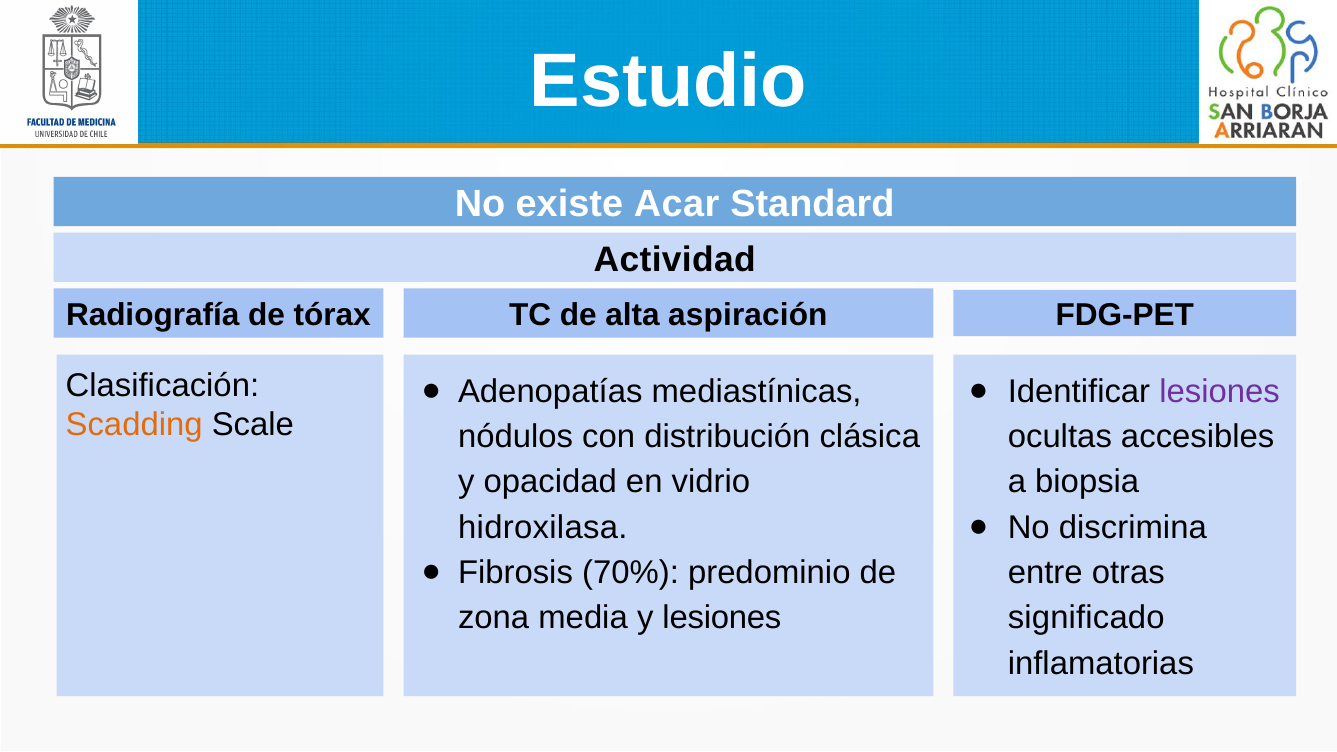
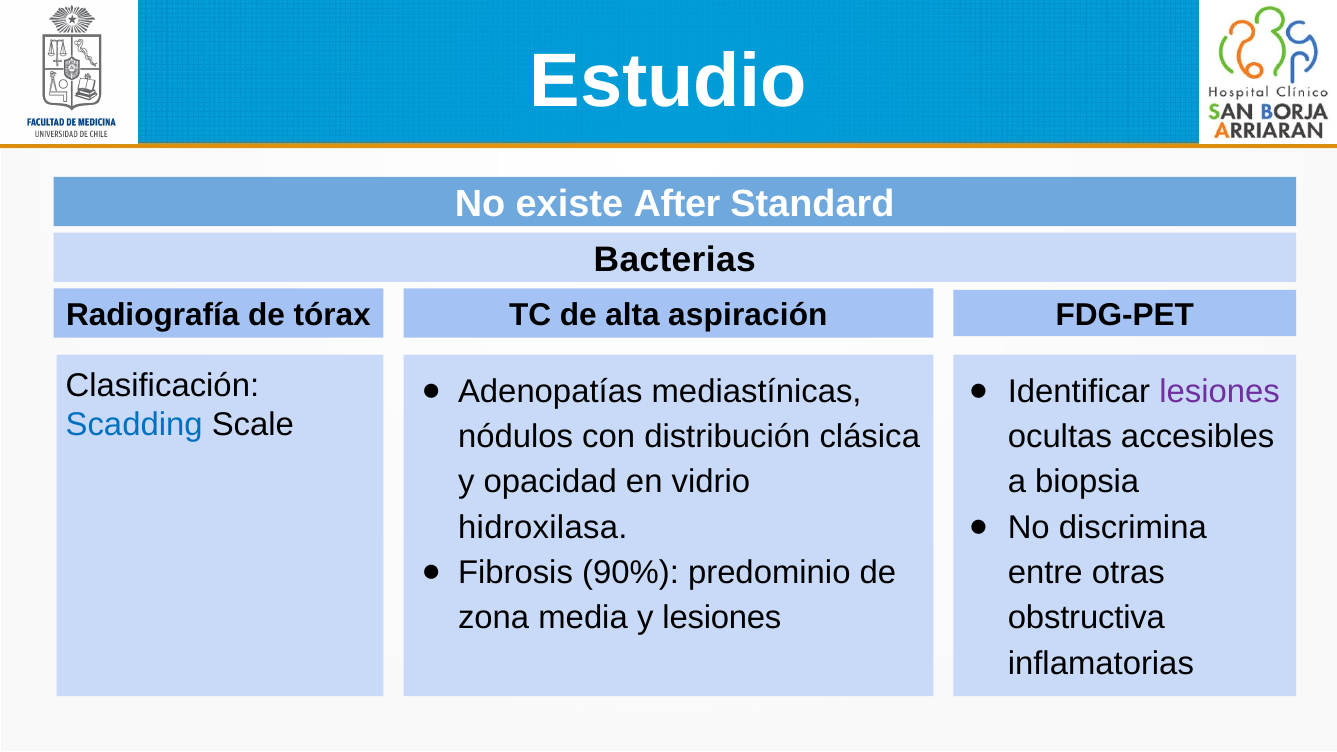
Acar: Acar -> After
Actividad: Actividad -> Bacterias
Scadding colour: orange -> blue
70%: 70% -> 90%
significado: significado -> obstructiva
